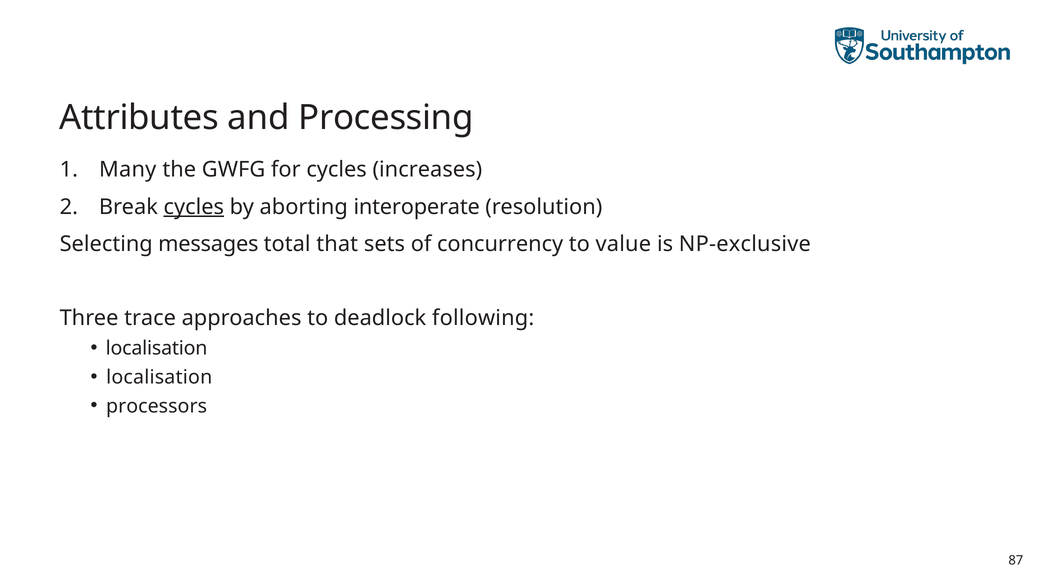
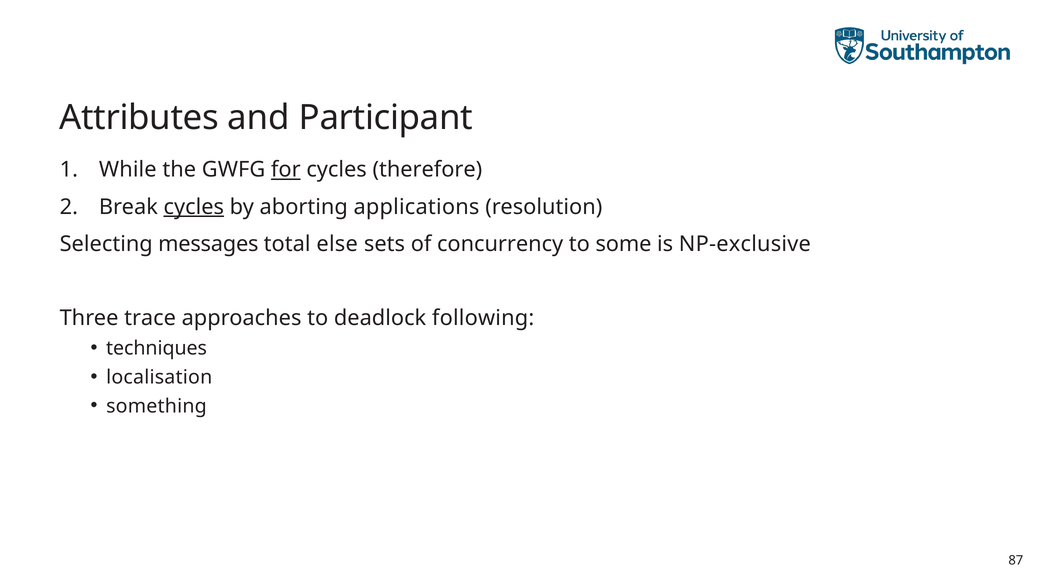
Processing: Processing -> Participant
Many: Many -> While
for underline: none -> present
increases: increases -> therefore
interoperate: interoperate -> applications
that: that -> else
value: value -> some
localisation at (157, 348): localisation -> techniques
processors: processors -> something
